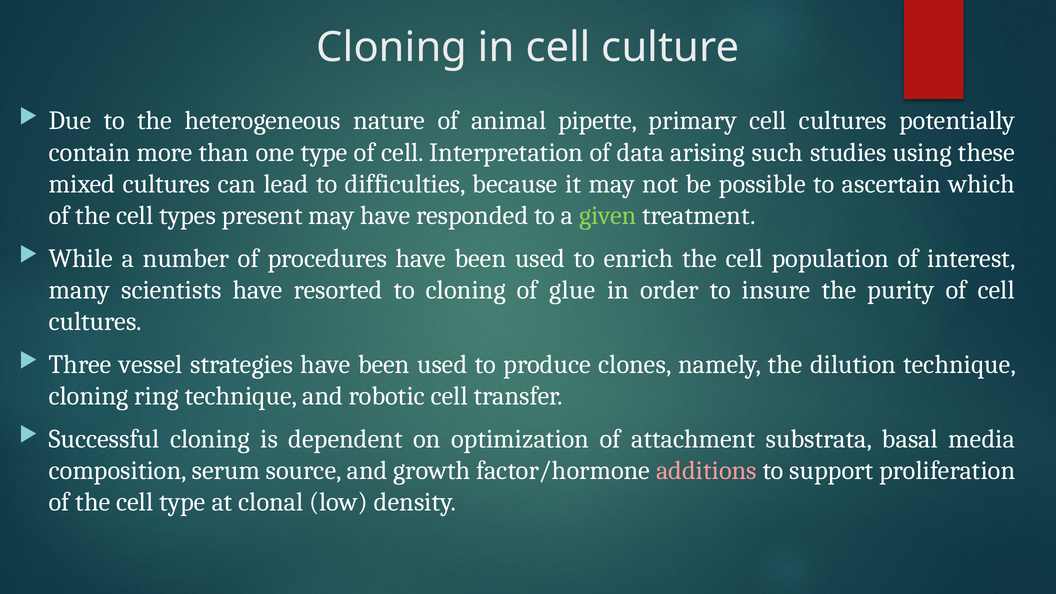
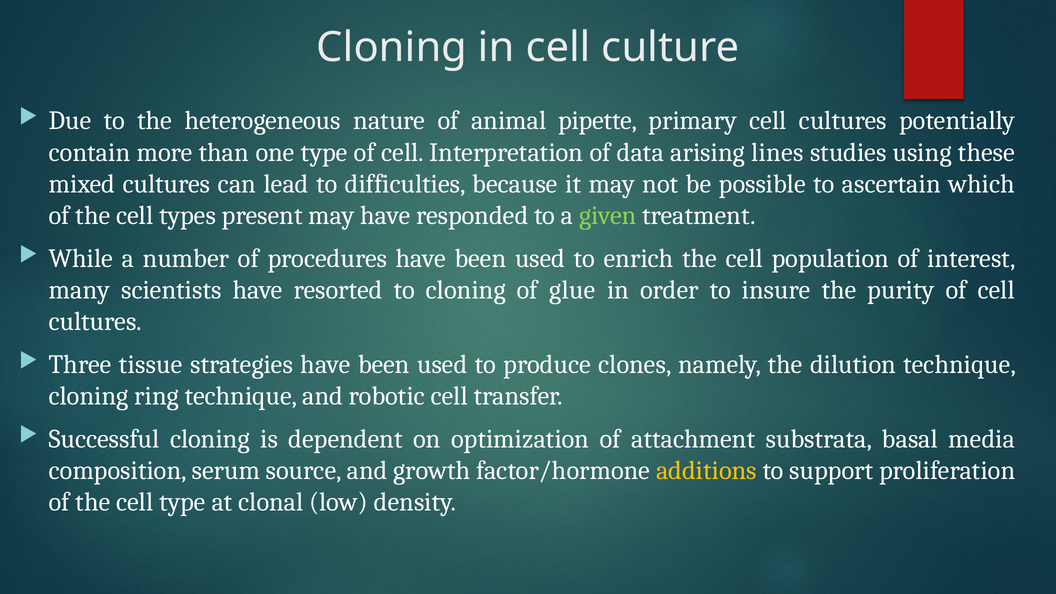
such: such -> lines
vessel: vessel -> tissue
additions colour: pink -> yellow
